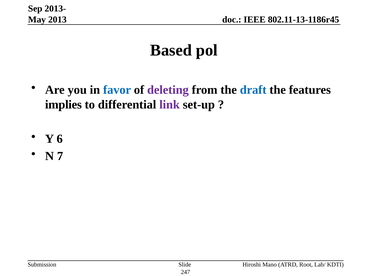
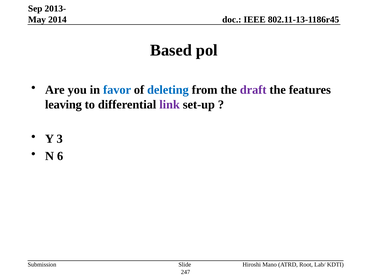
2013: 2013 -> 2014
deleting colour: purple -> blue
draft colour: blue -> purple
implies: implies -> leaving
6: 6 -> 3
7: 7 -> 6
